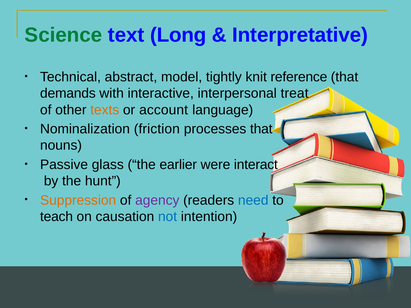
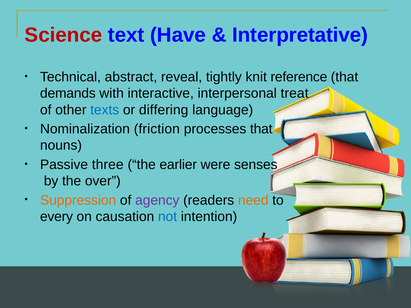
Science colour: green -> red
Long: Long -> Have
model: model -> reveal
texts colour: orange -> blue
account: account -> differing
glass: glass -> three
interact: interact -> senses
hunt: hunt -> over
need colour: blue -> orange
teach: teach -> every
